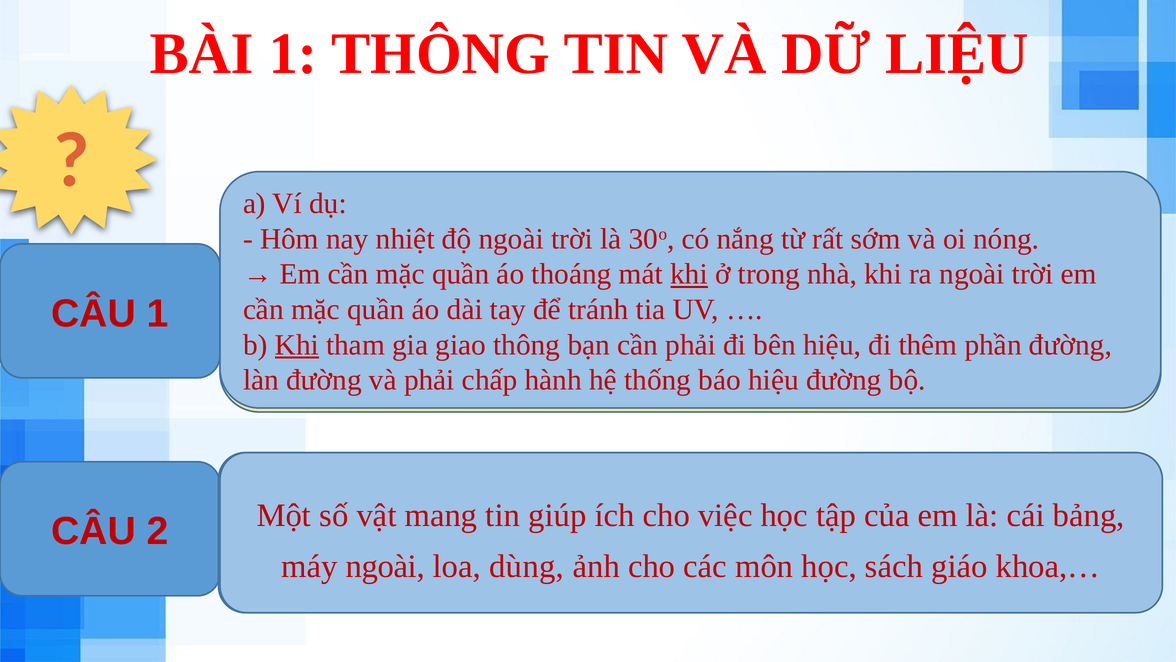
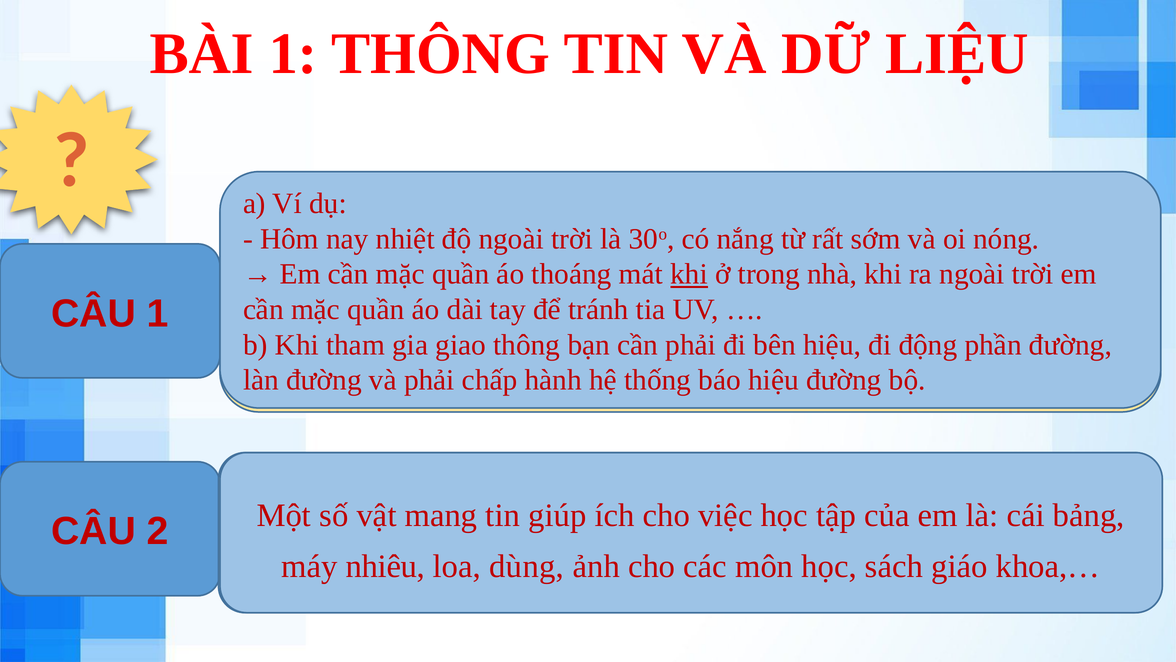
Khi at (297, 345) underline: present -> none
thêm: thêm -> động
máy ngoài: ngoài -> nhiêu
